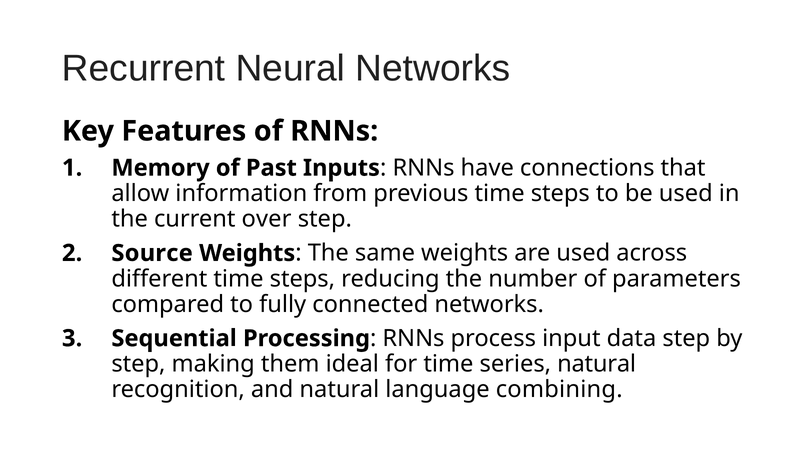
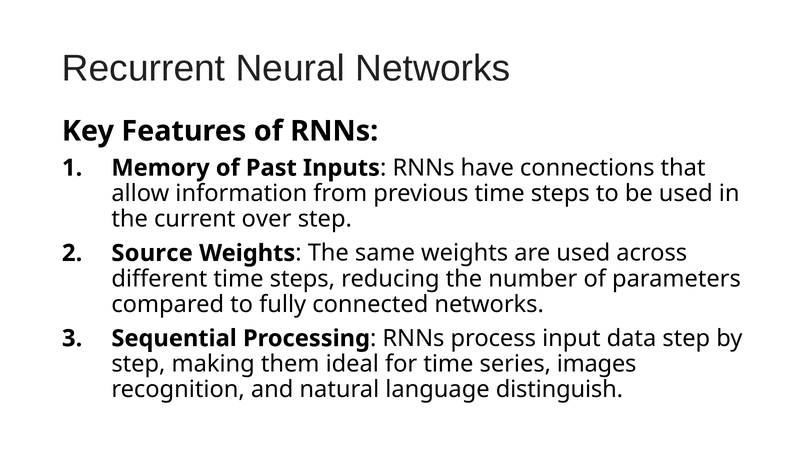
series natural: natural -> images
combining: combining -> distinguish
